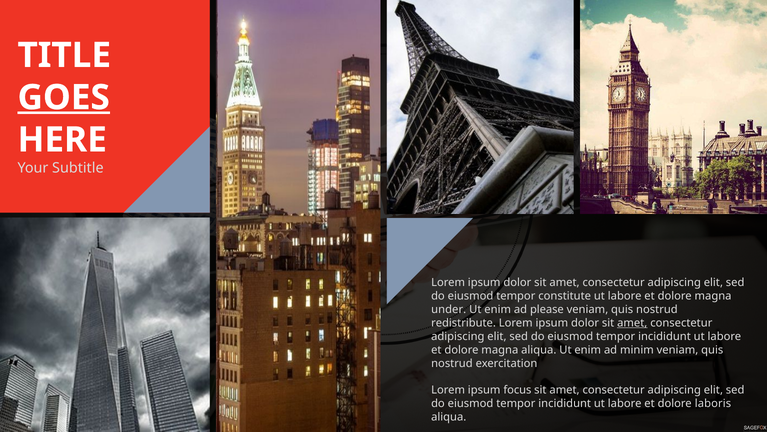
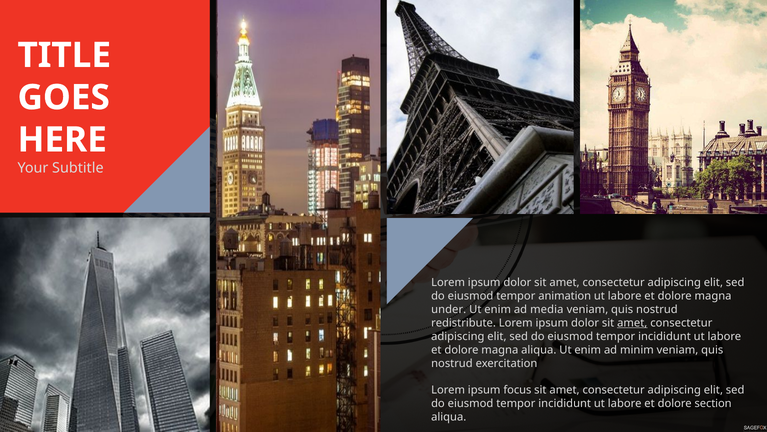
GOES underline: present -> none
constitute: constitute -> animation
please: please -> media
laboris: laboris -> section
